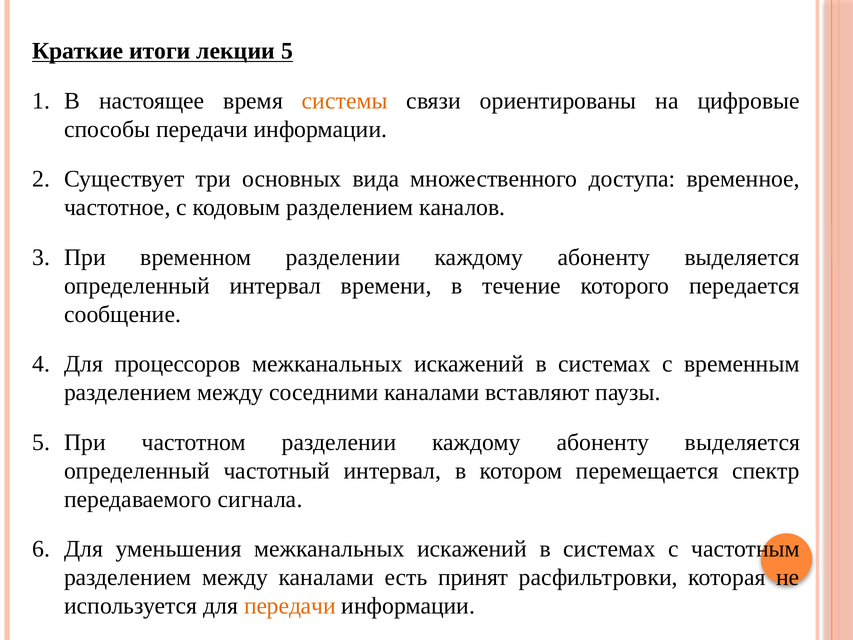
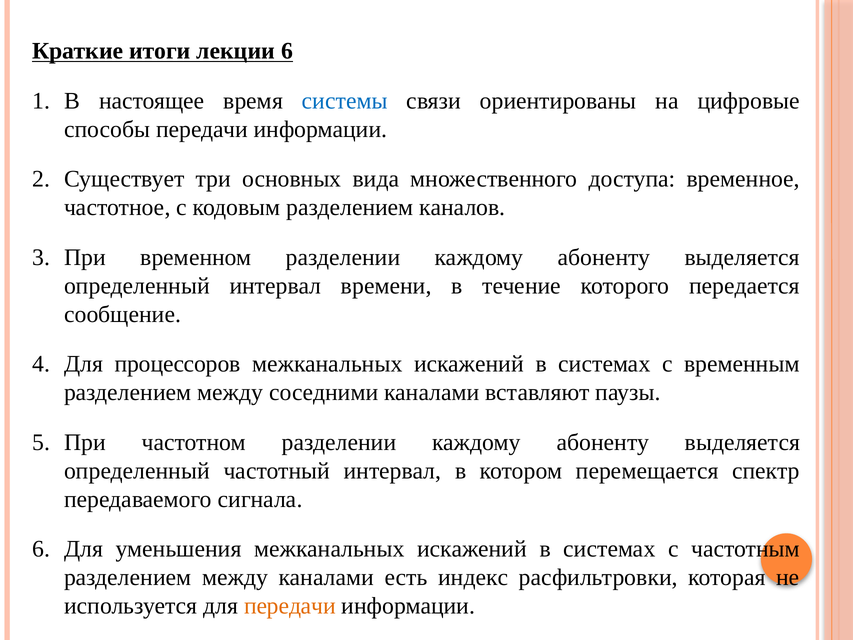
лекции 5: 5 -> 6
системы colour: orange -> blue
принят: принят -> индекс
